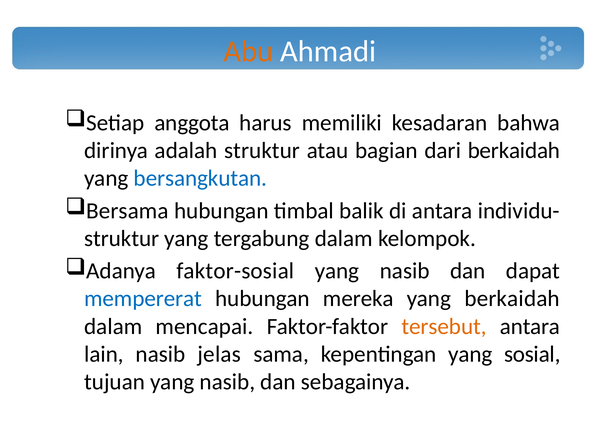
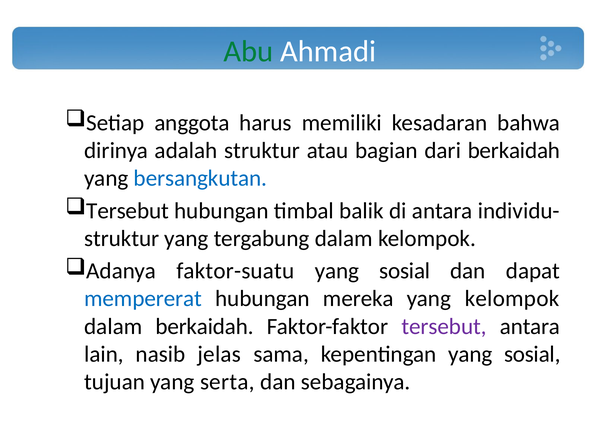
Abu colour: orange -> green
Bersama at (127, 211): Bersama -> Tersebut
faktor-sosial: faktor-sosial -> faktor-suatu
nasib at (405, 271): nasib -> sosial
yang berkaidah: berkaidah -> kelompok
dalam mencapai: mencapai -> berkaidah
tersebut at (444, 326) colour: orange -> purple
tujuan yang nasib: nasib -> serta
